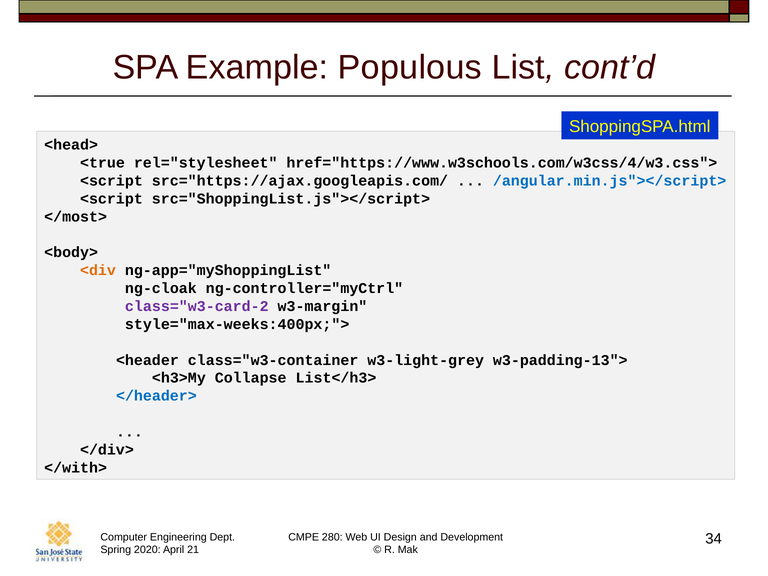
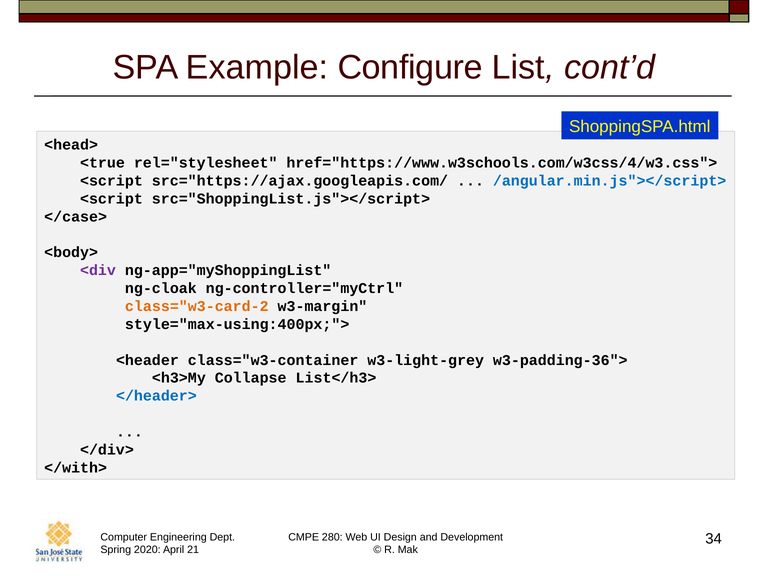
Populous: Populous -> Configure
</most>: </most> -> </case>
<div colour: orange -> purple
class="w3-card-2 colour: purple -> orange
style="max-weeks:400px;">: style="max-weeks:400px;"> -> style="max-using:400px;">
w3-padding-13">: w3-padding-13"> -> w3-padding-36">
